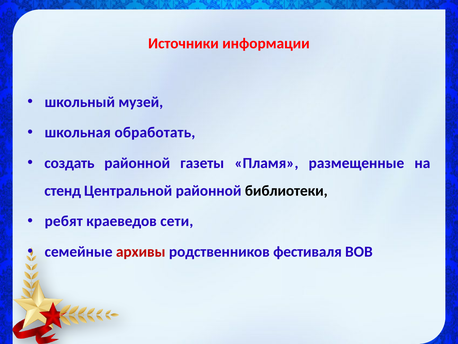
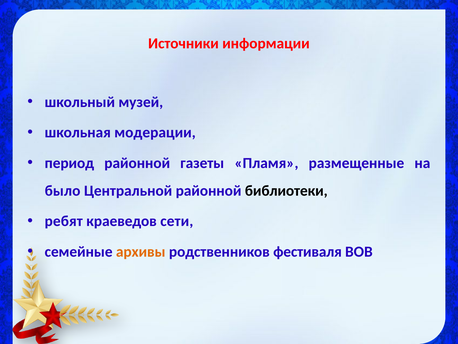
обработать: обработать -> модерации
создать: создать -> период
стенд: стенд -> было
архивы colour: red -> orange
